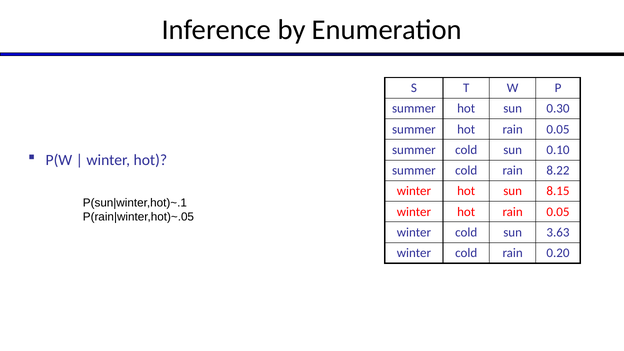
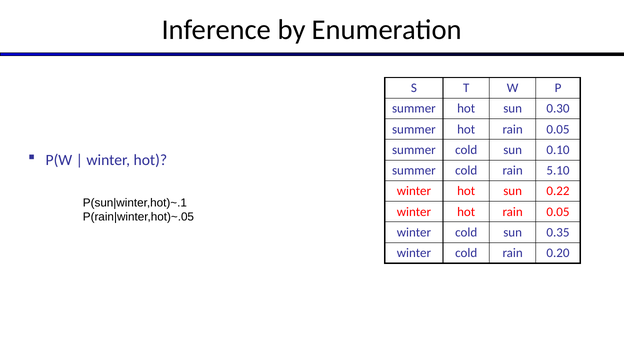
8.22: 8.22 -> 5.10
8.15: 8.15 -> 0.22
3.63: 3.63 -> 0.35
